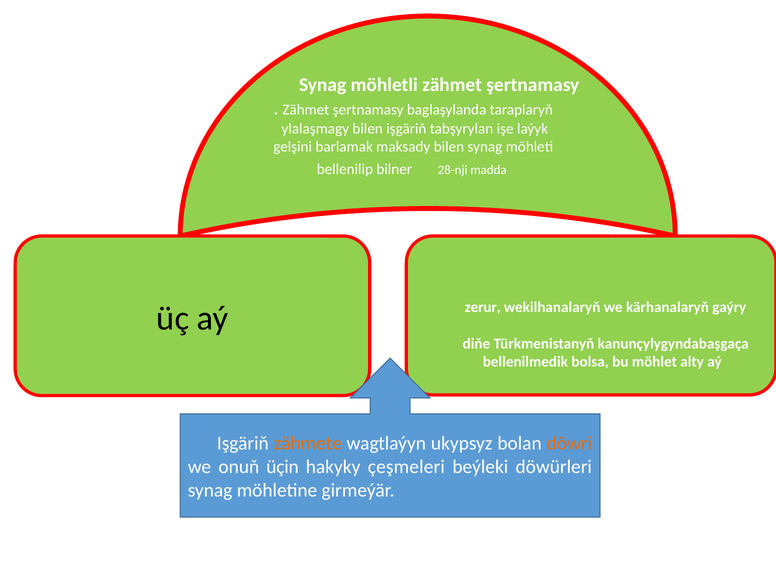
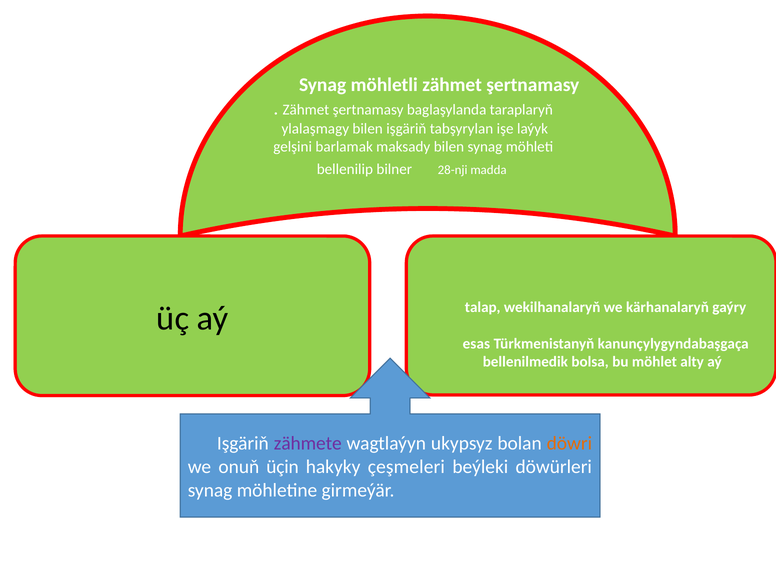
zerur: zerur -> talap
diňe: diňe -> esas
zähmete colour: orange -> purple
